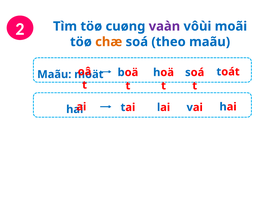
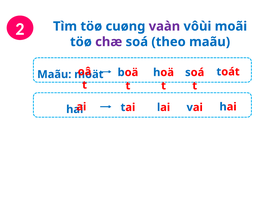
chæ colour: orange -> purple
